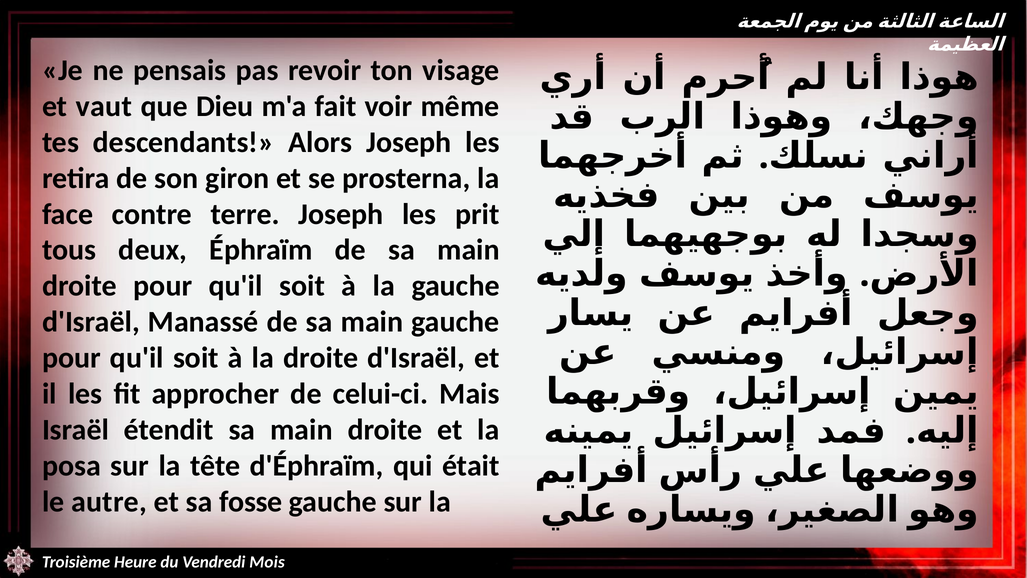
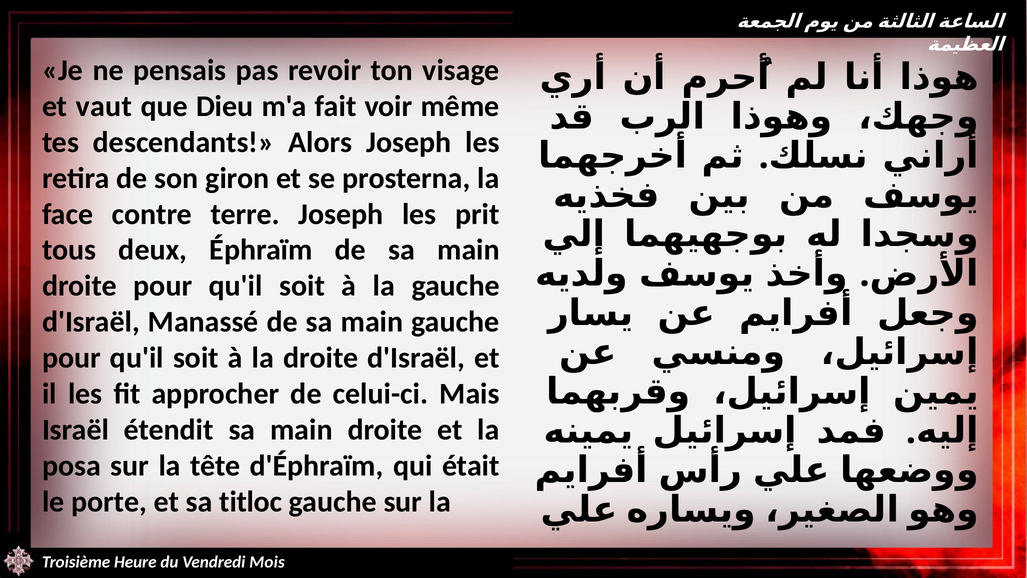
autre: autre -> porte
fosse: fosse -> titloc
